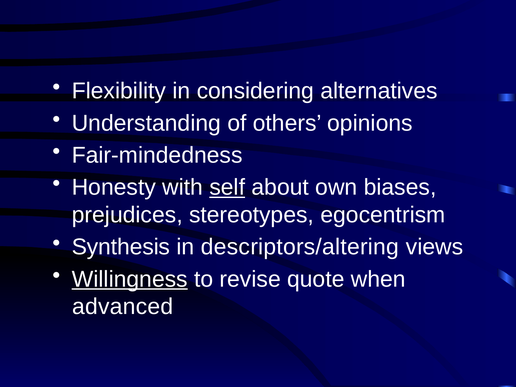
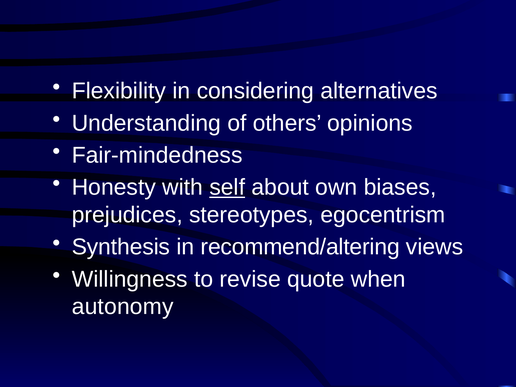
descriptors/altering: descriptors/altering -> recommend/altering
Willingness underline: present -> none
advanced: advanced -> autonomy
